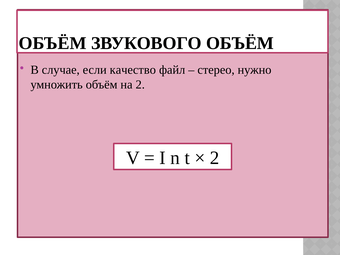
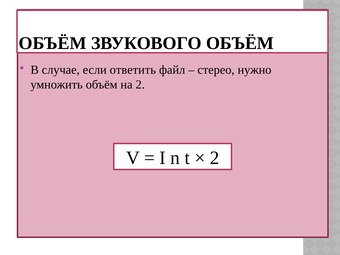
качество: качество -> ответить
